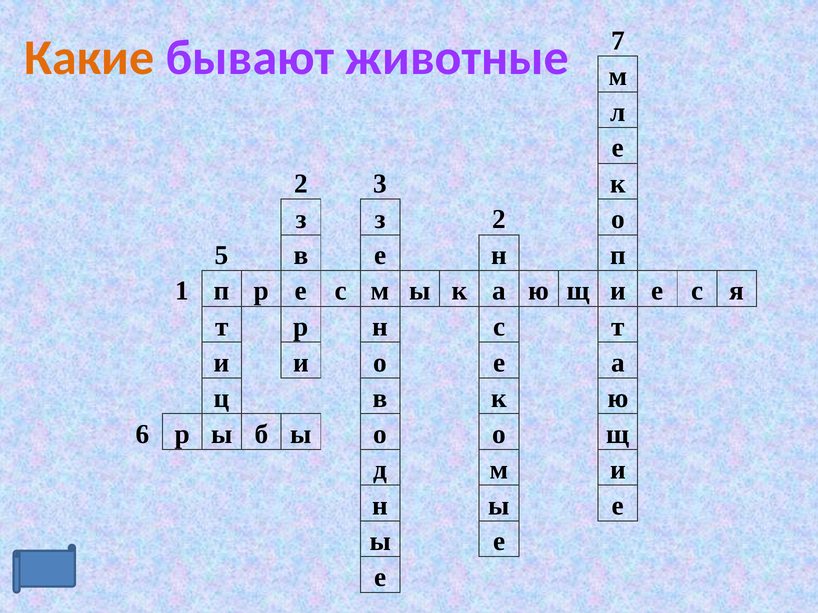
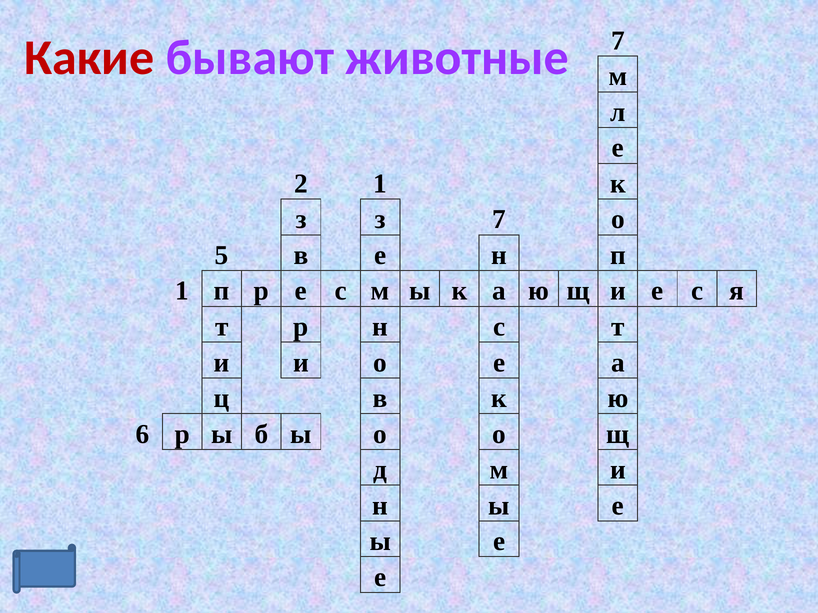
Какие colour: orange -> red
2 3: 3 -> 1
з 2: 2 -> 7
